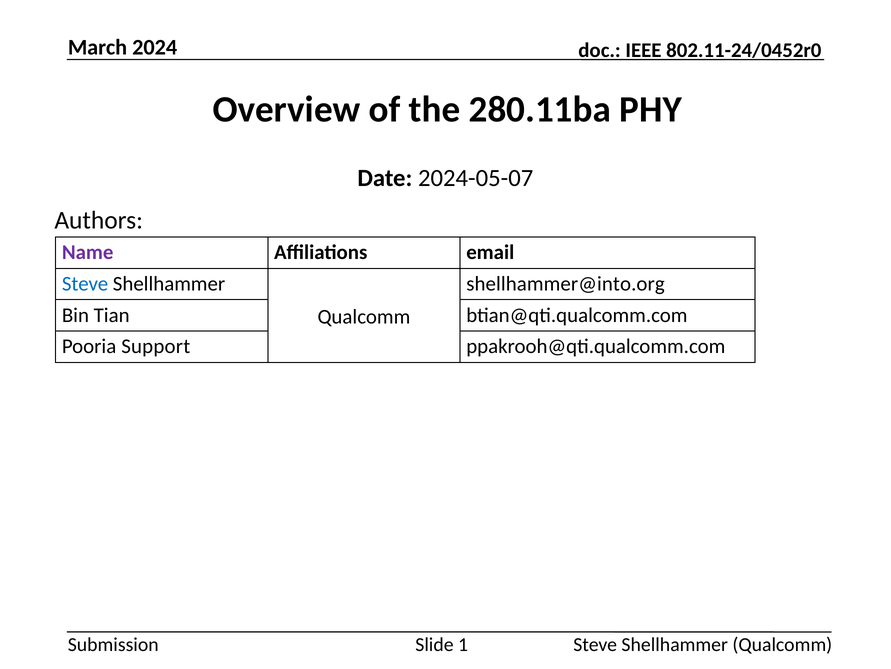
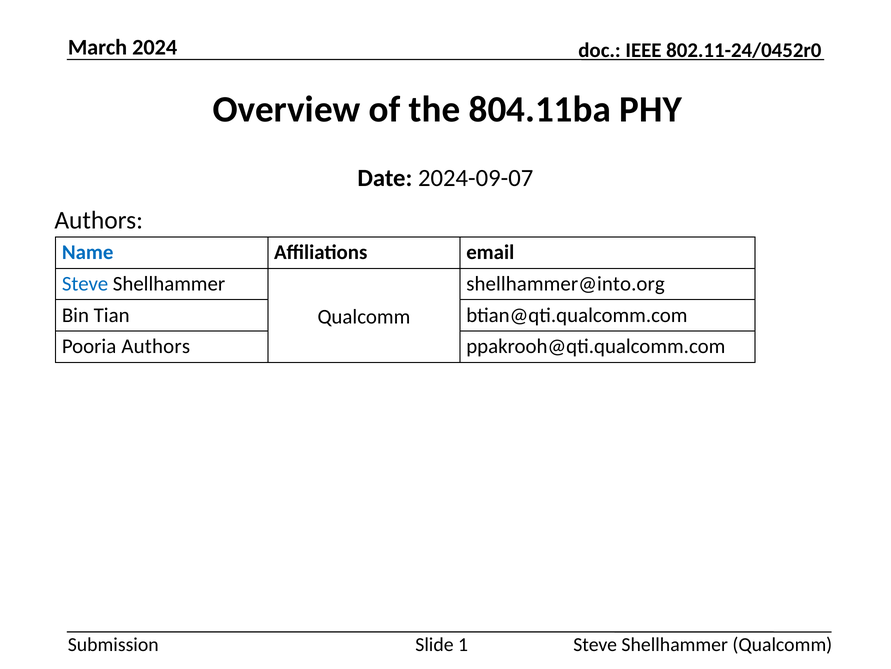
280.11ba: 280.11ba -> 804.11ba
2024-05-07: 2024-05-07 -> 2024-09-07
Name colour: purple -> blue
Pooria Support: Support -> Authors
